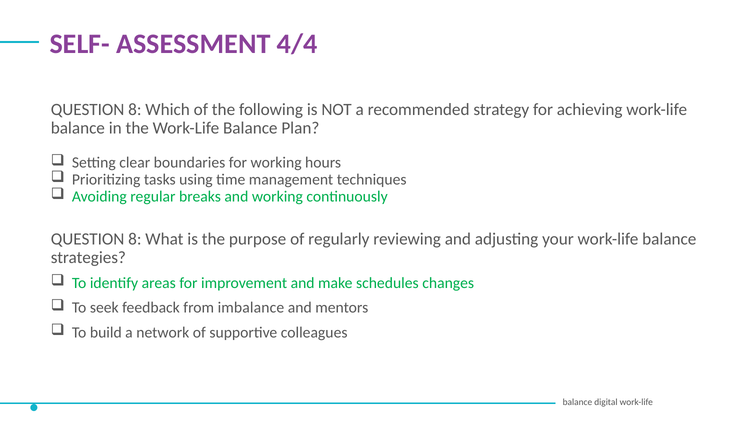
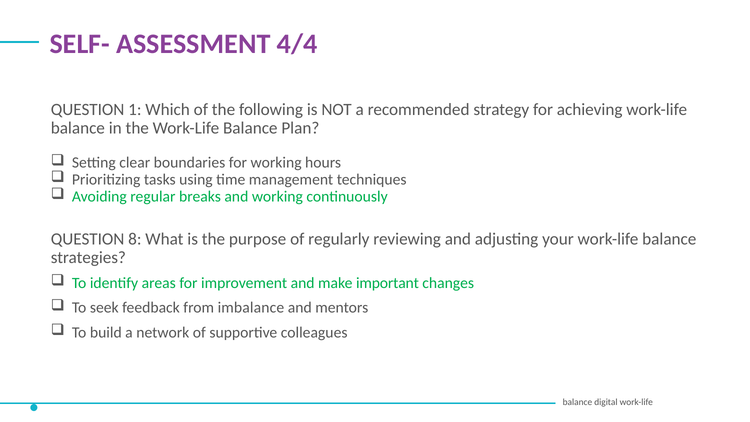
8 at (135, 109): 8 -> 1
schedules: schedules -> important
